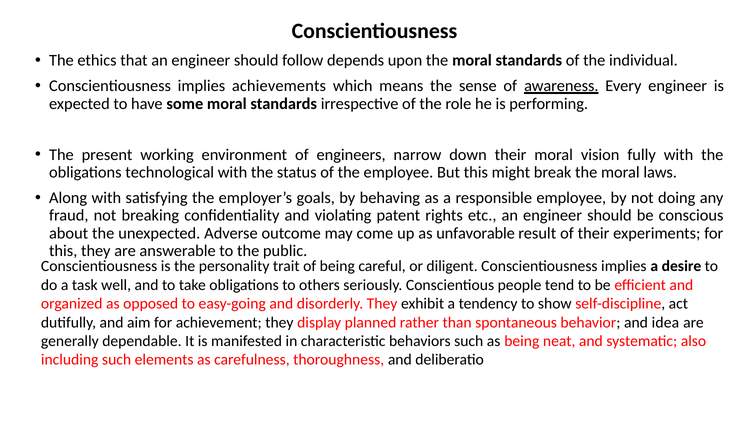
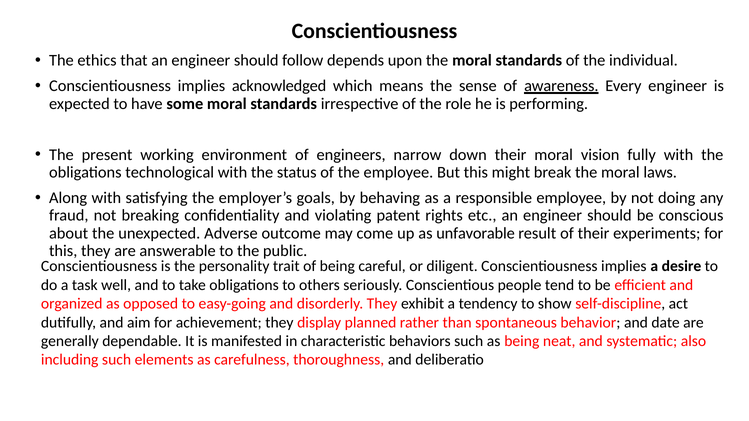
achievements: achievements -> acknowledged
idea: idea -> date
